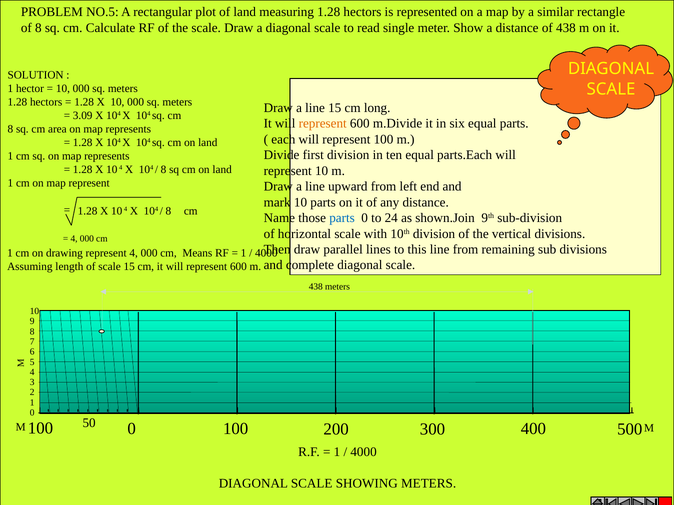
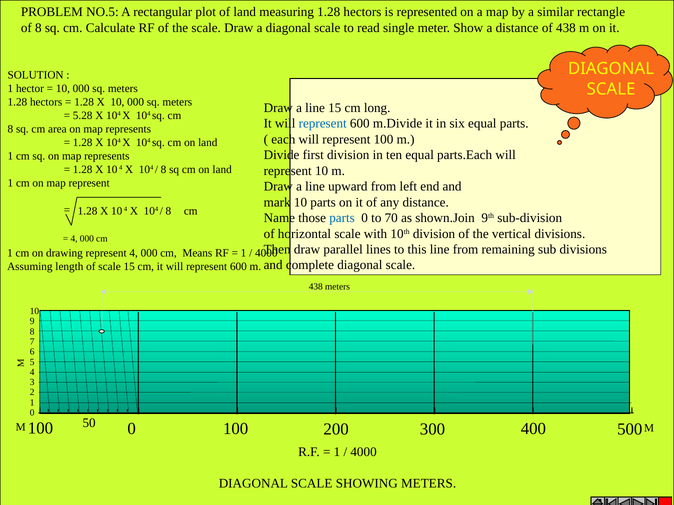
3.09: 3.09 -> 5.28
represent at (323, 124) colour: orange -> blue
24: 24 -> 70
